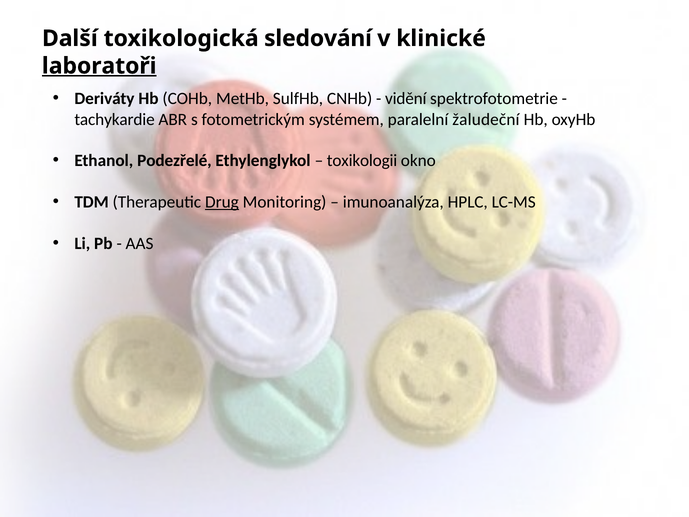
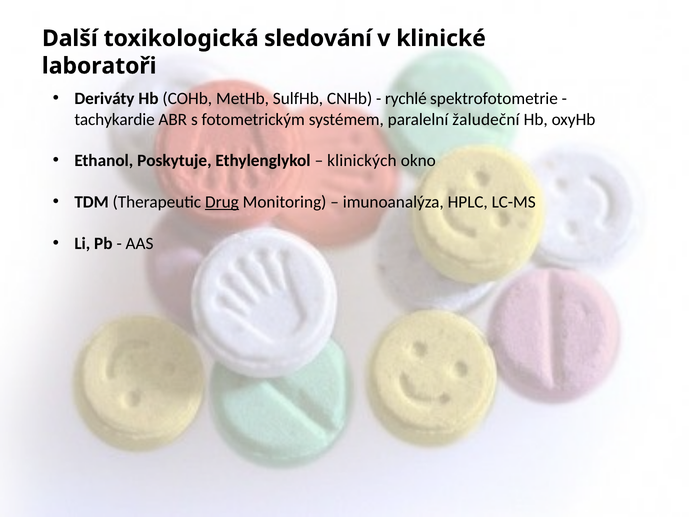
laboratoři underline: present -> none
vidění: vidění -> rychlé
Podezřelé: Podezřelé -> Poskytuje
toxikologii: toxikologii -> klinických
